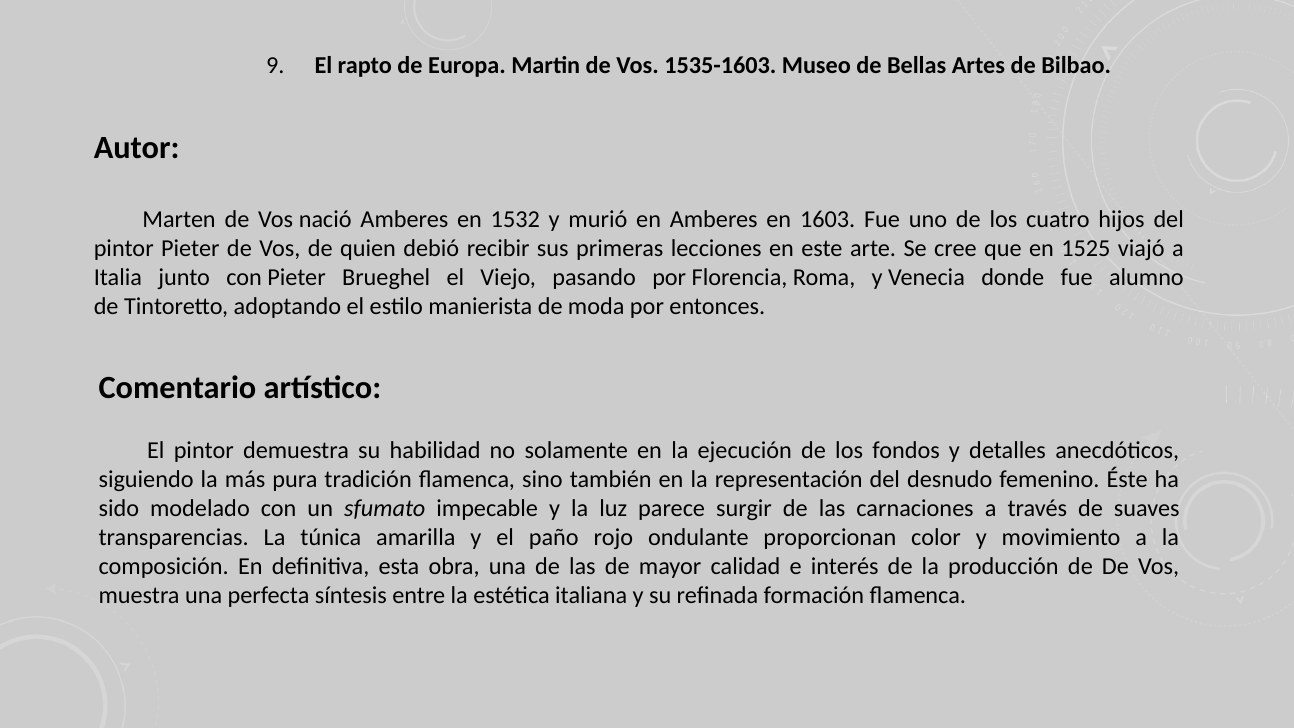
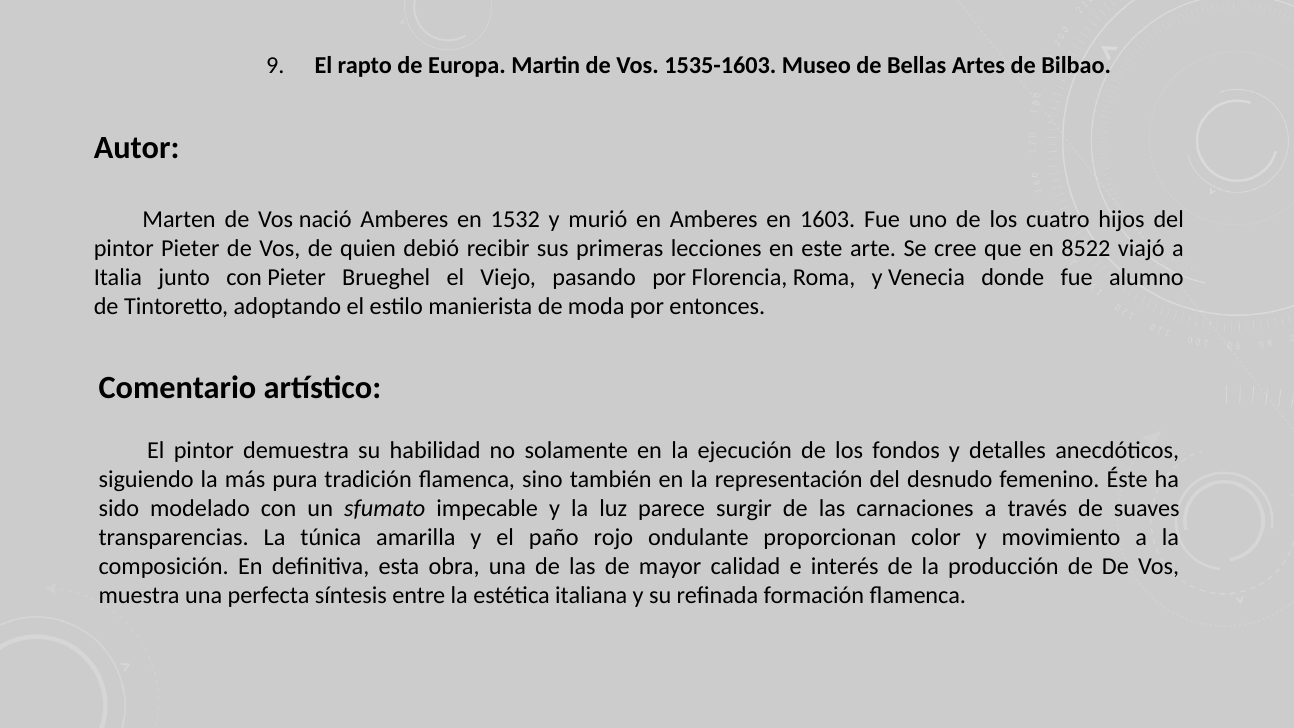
1525: 1525 -> 8522
